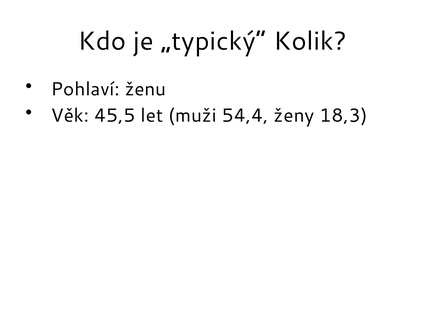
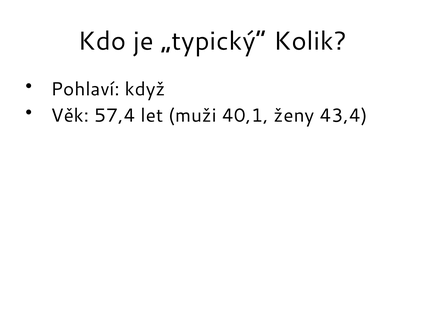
ženu: ženu -> když
45,5: 45,5 -> 57,4
54,4: 54,4 -> 40,1
18,3: 18,3 -> 43,4
